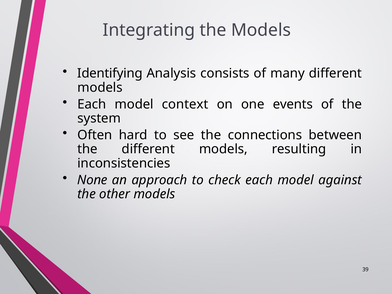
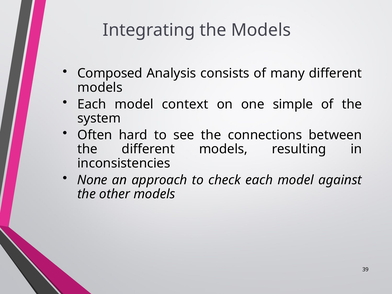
Identifying: Identifying -> Composed
events: events -> simple
